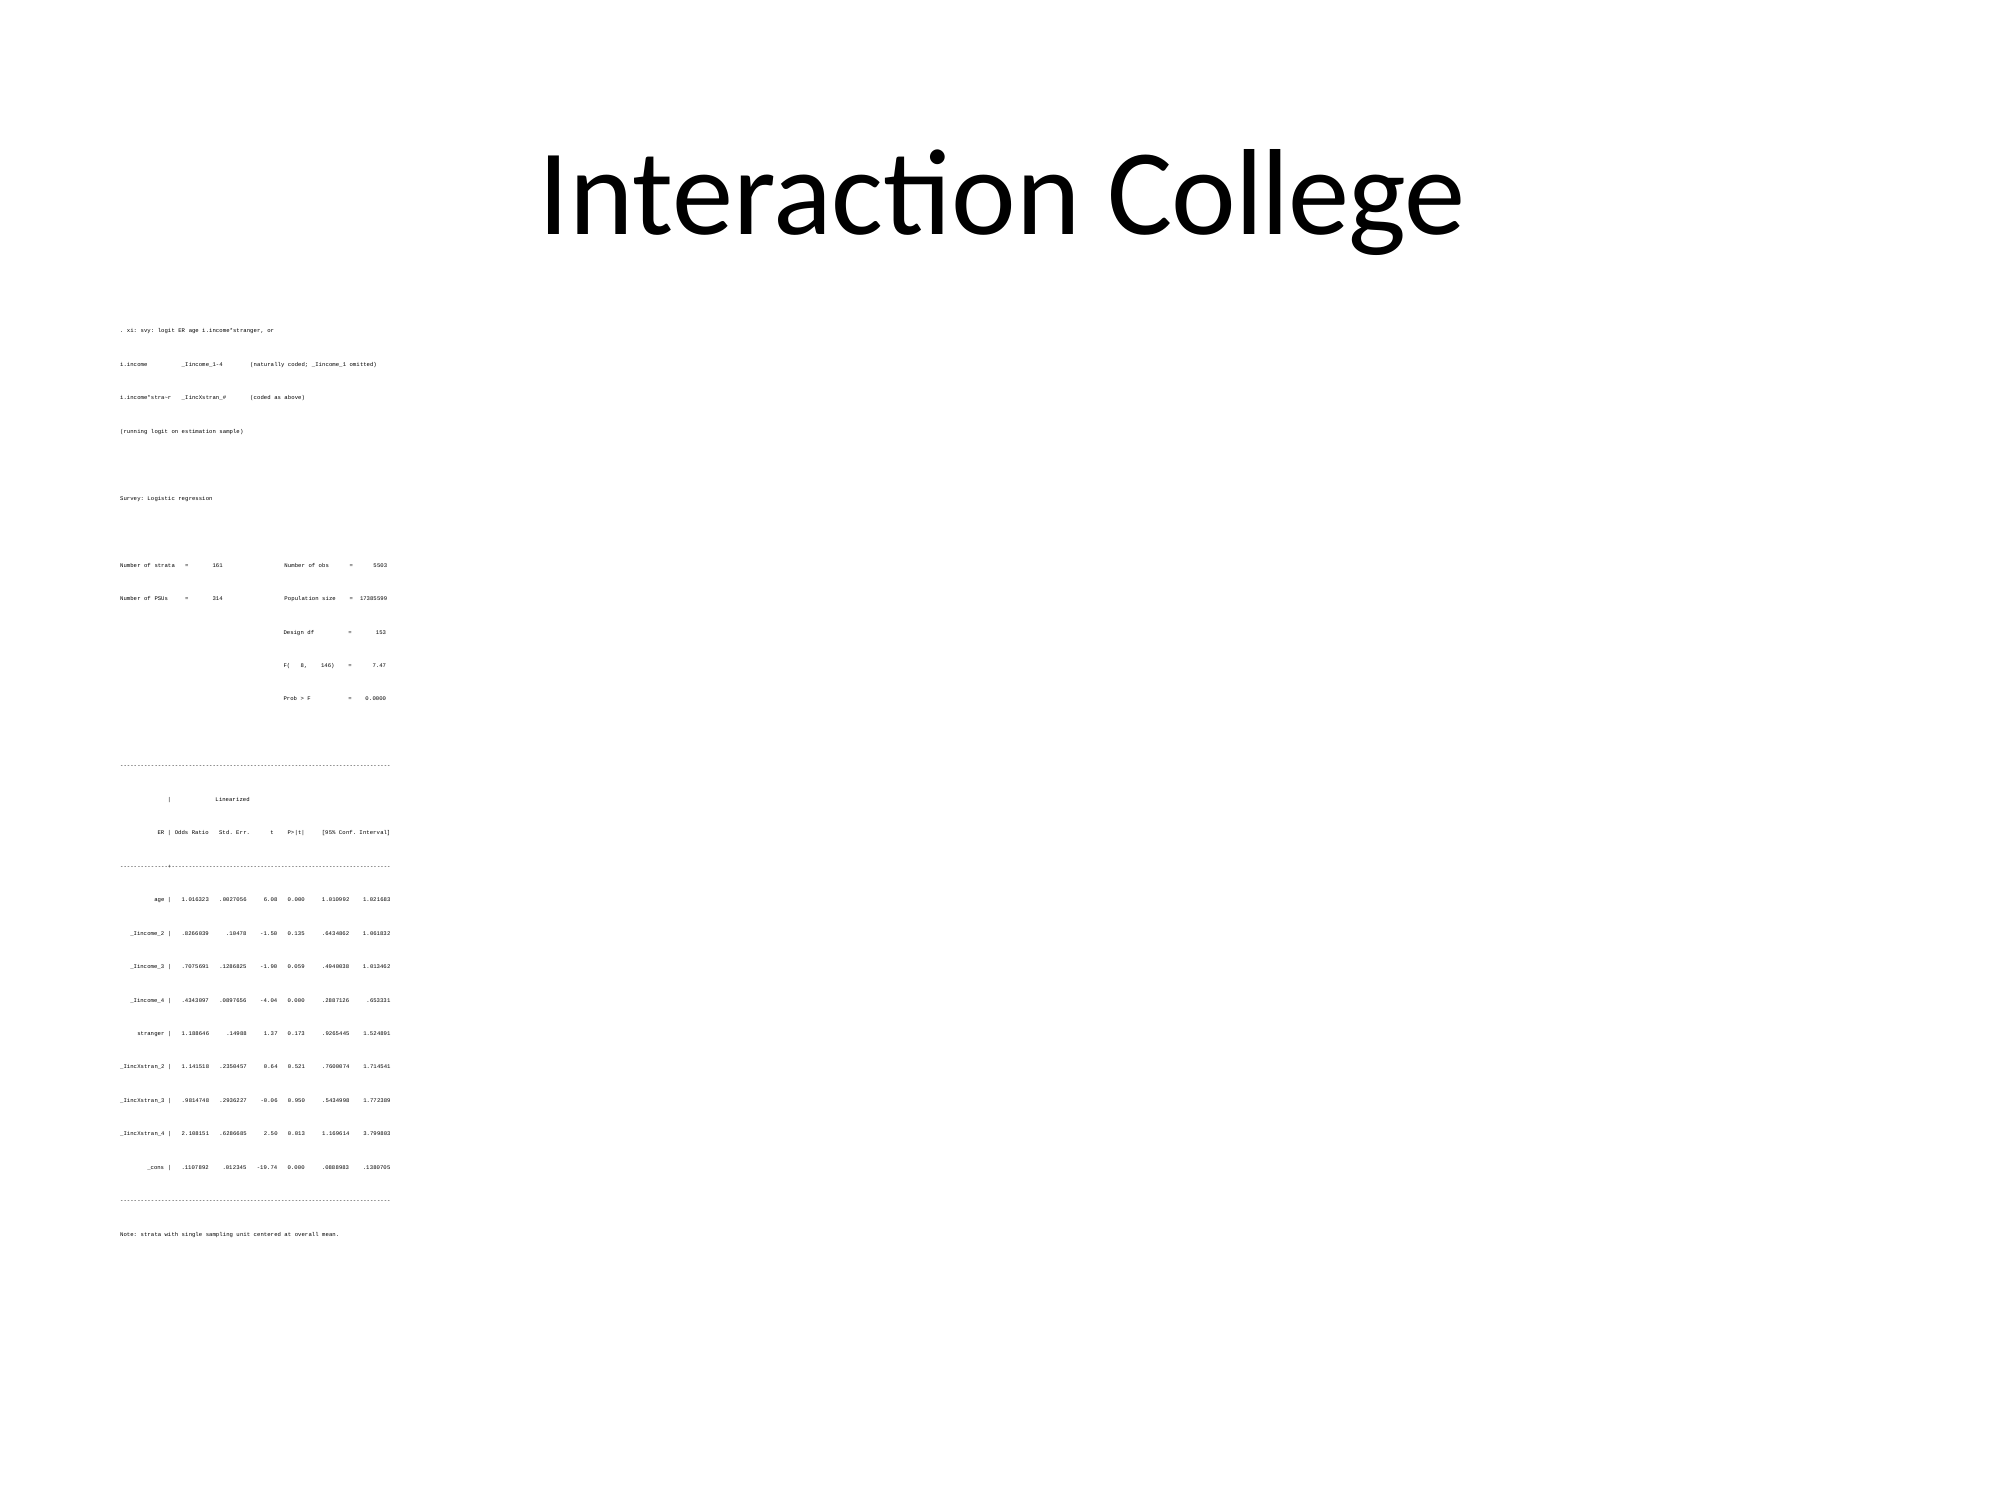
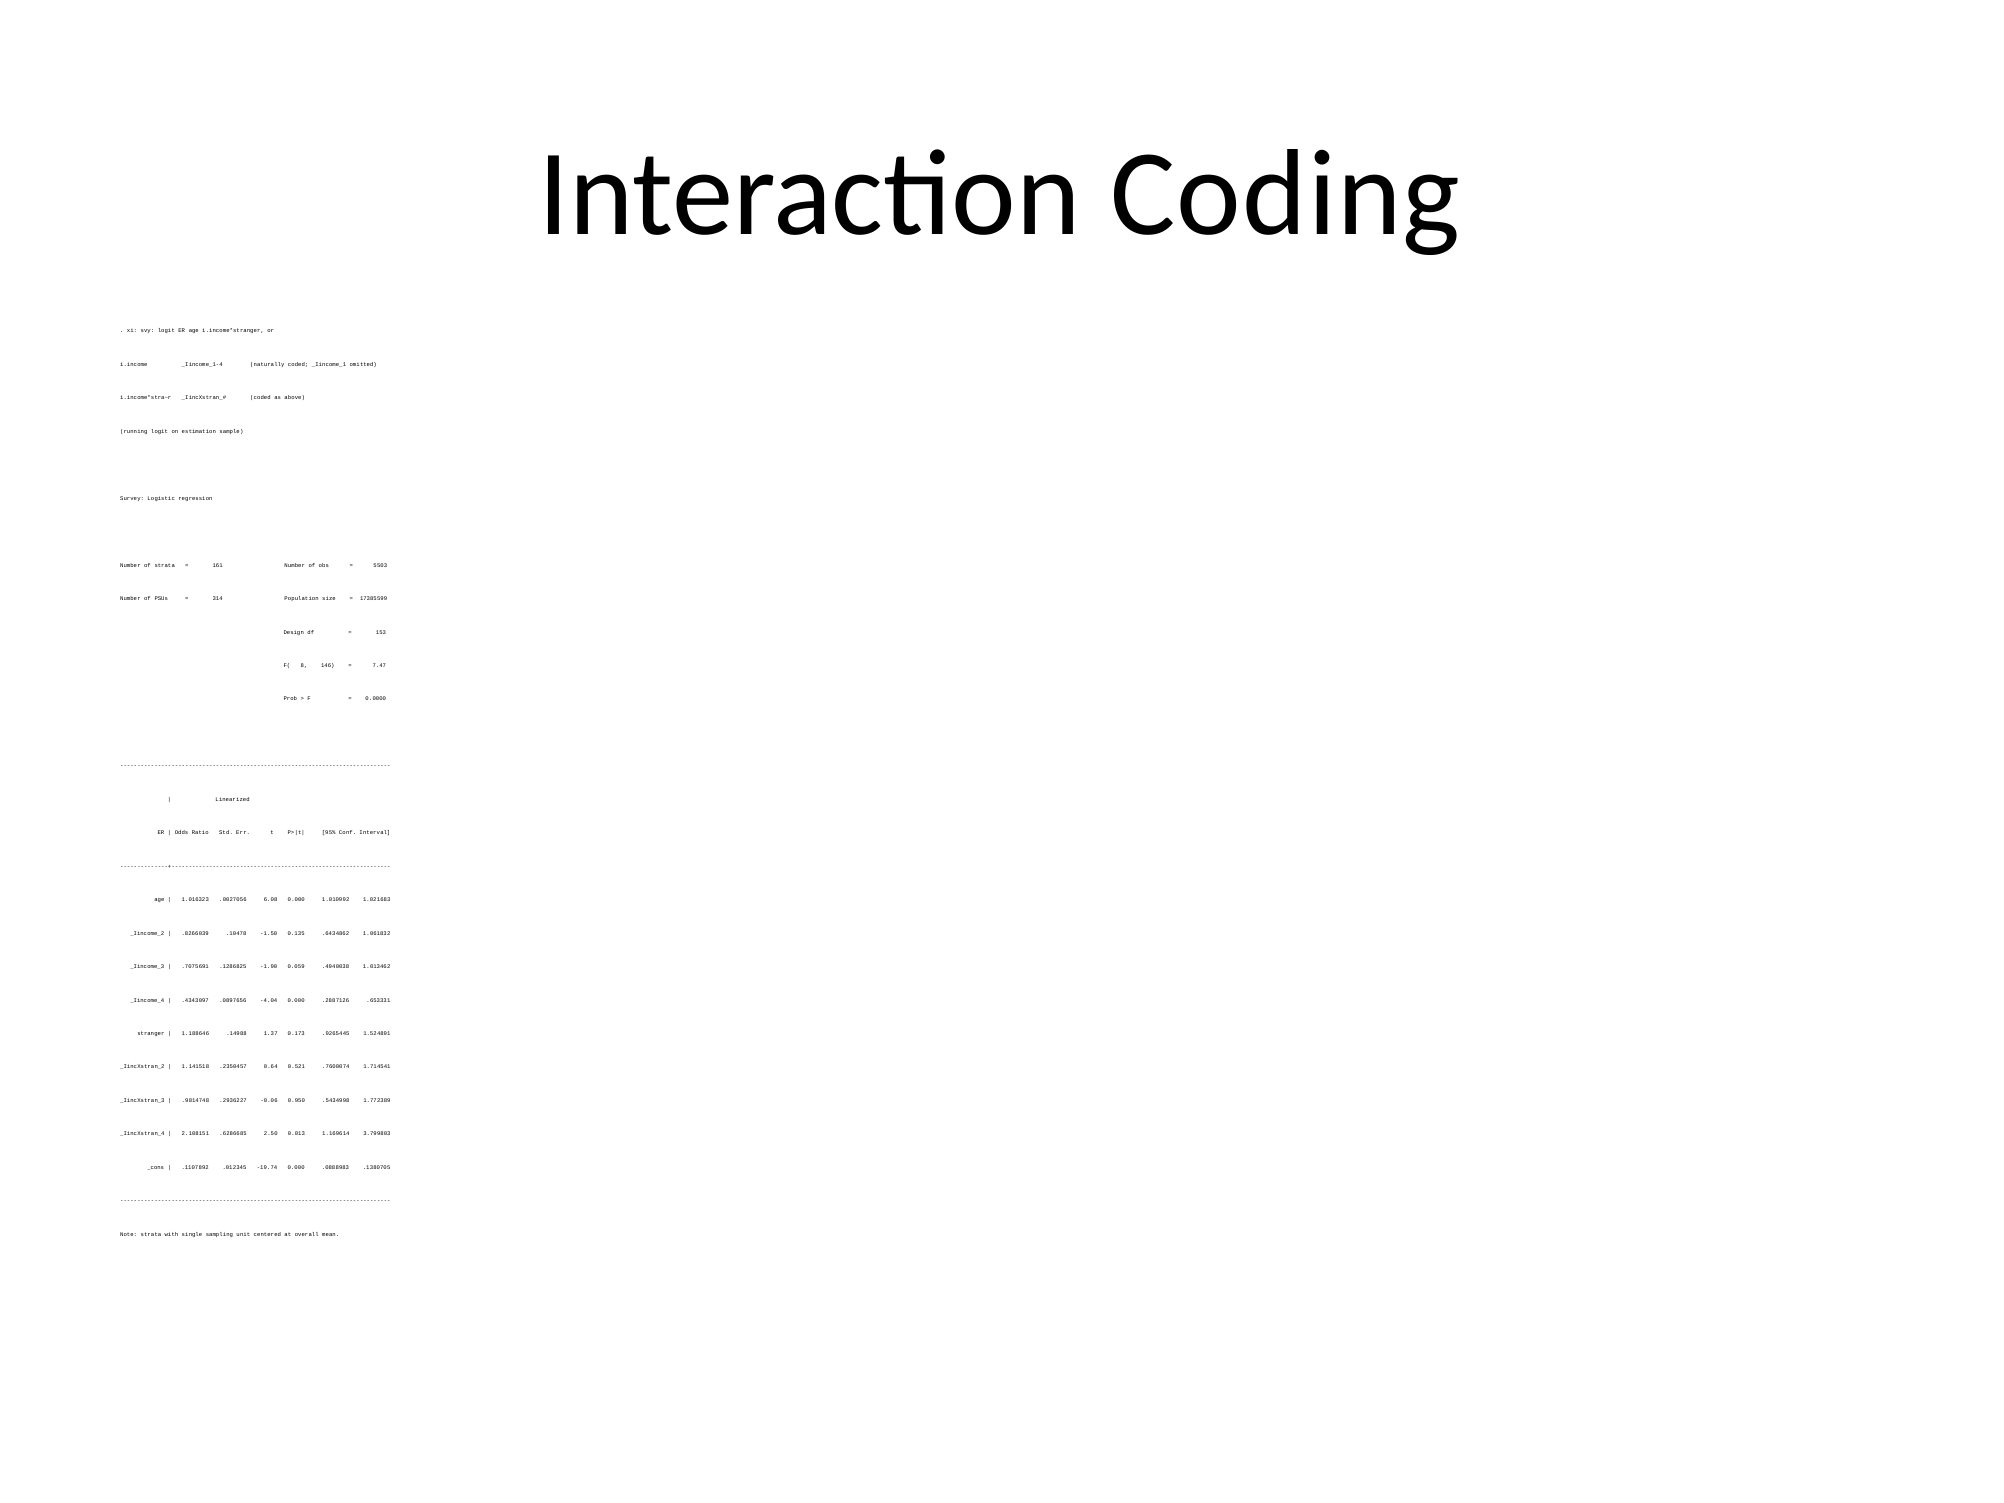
College: College -> Coding
